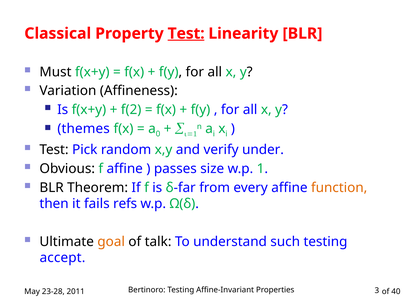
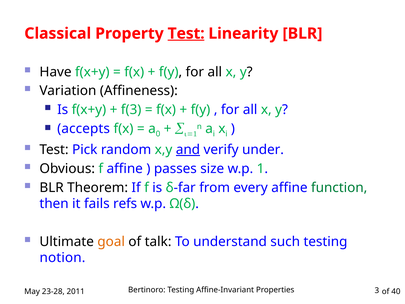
Must: Must -> Have
f(2: f(2 -> f(3
themes: themes -> accepts
and underline: none -> present
function colour: orange -> green
accept: accept -> notion
